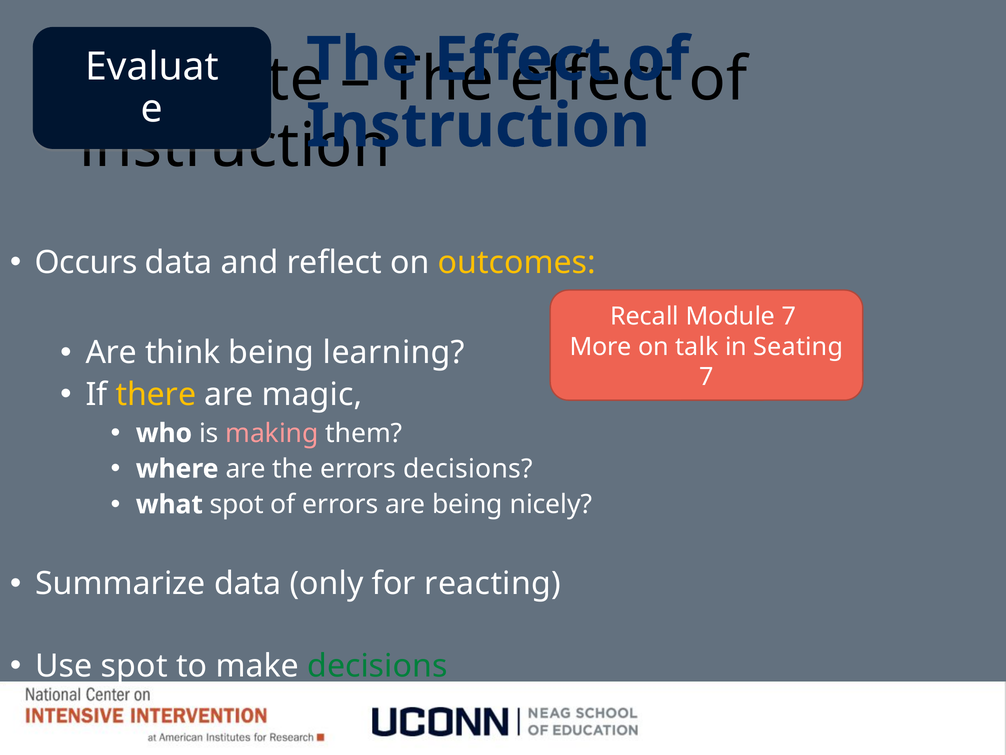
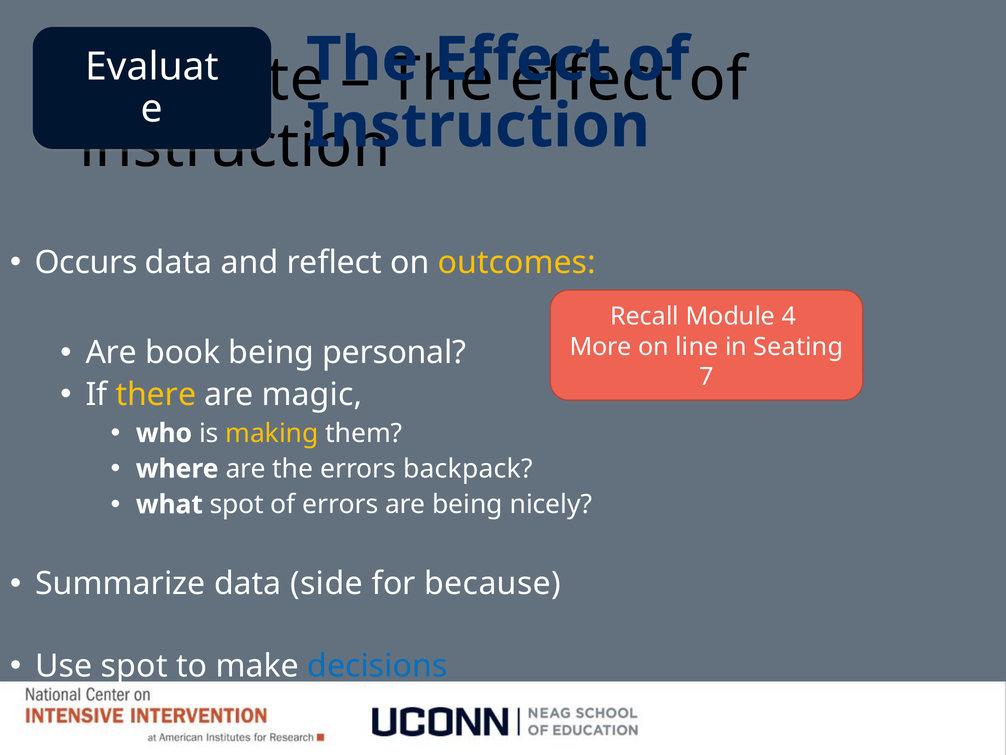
Module 7: 7 -> 4
think: think -> book
learning: learning -> personal
talk: talk -> line
making colour: pink -> yellow
errors decisions: decisions -> backpack
only: only -> side
reacting: reacting -> because
decisions at (377, 666) colour: green -> blue
